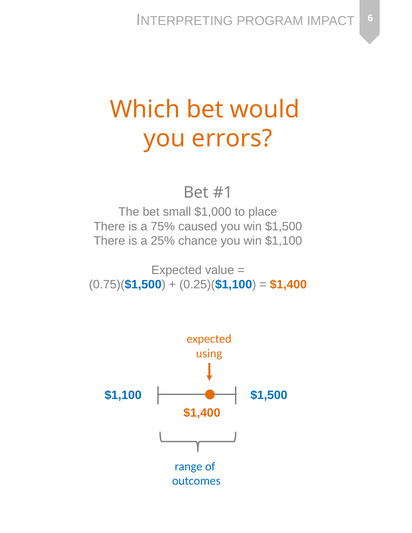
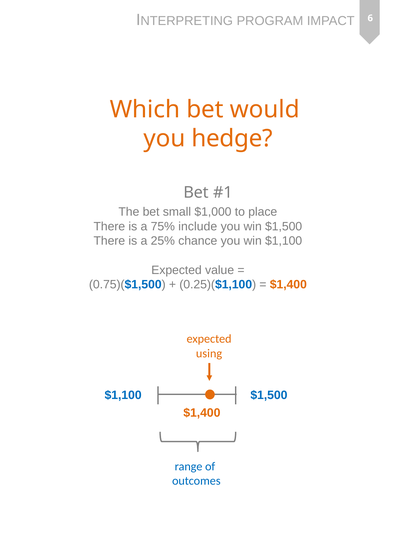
errors: errors -> hedge
caused: caused -> include
